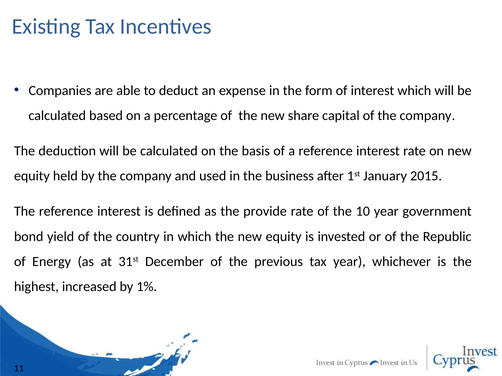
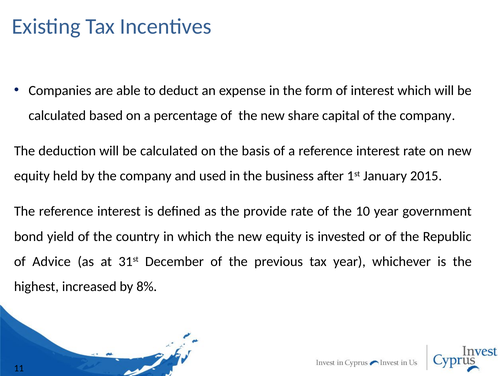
Energy: Energy -> Advice
1%: 1% -> 8%
